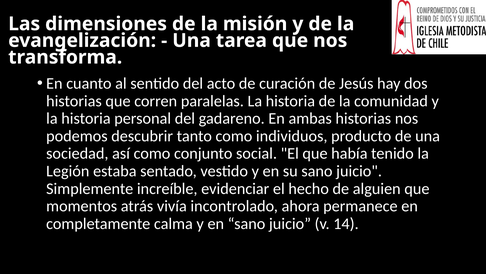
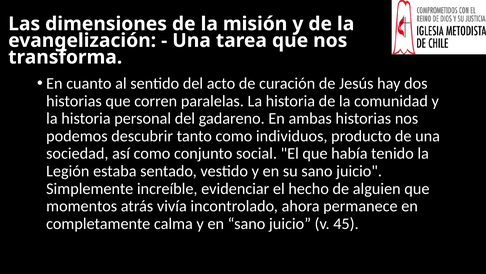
14: 14 -> 45
